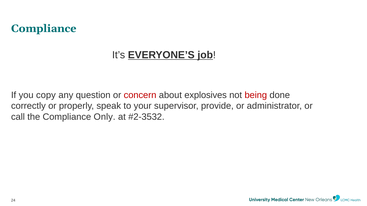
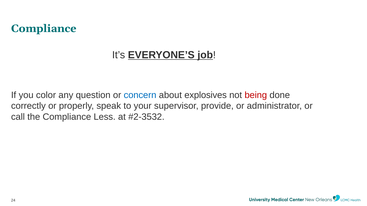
copy: copy -> color
concern colour: red -> blue
Only: Only -> Less
